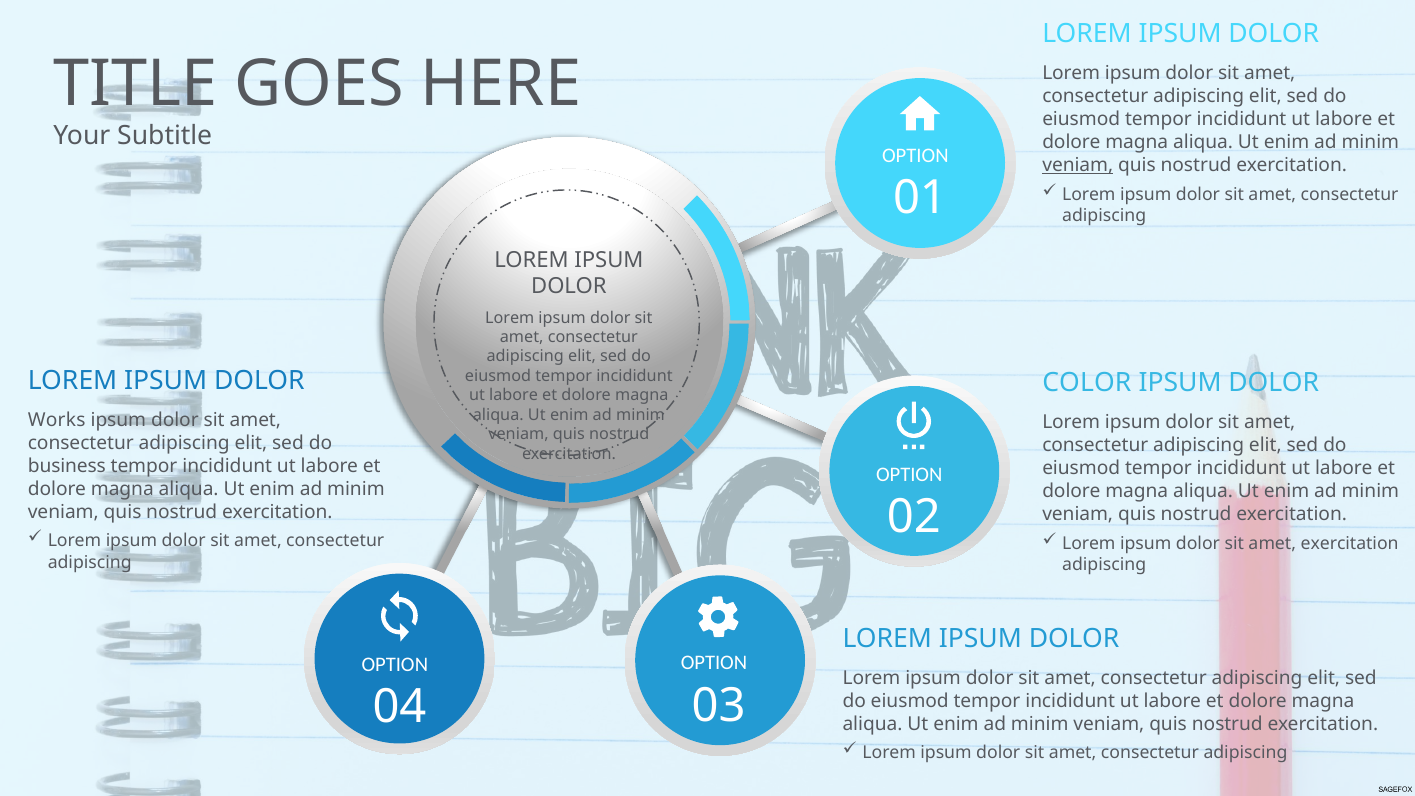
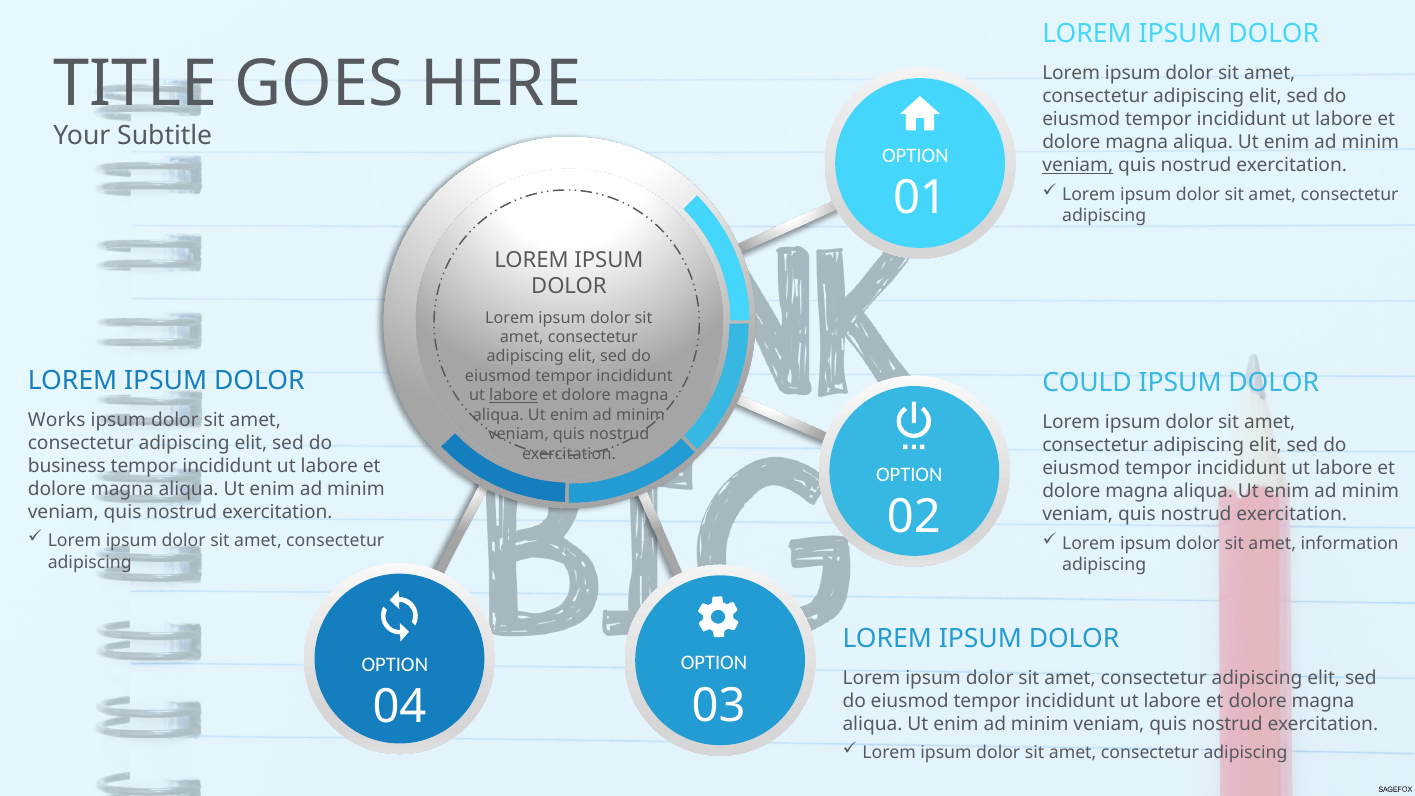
COLOR: COLOR -> COULD
labore at (514, 396) underline: none -> present
amet exercitation: exercitation -> information
